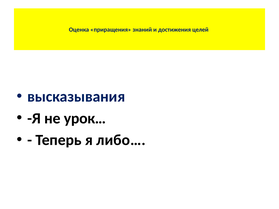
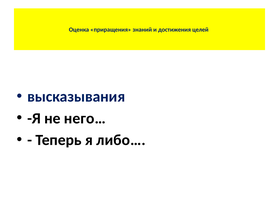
урок…: урок… -> него…
